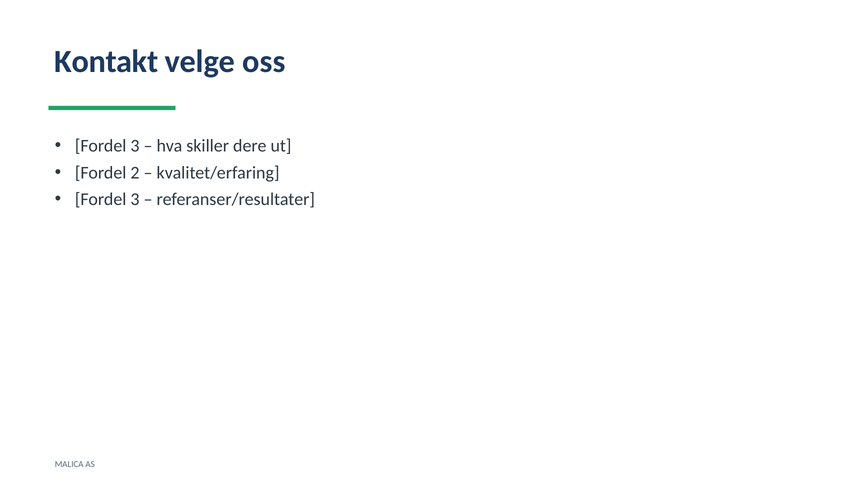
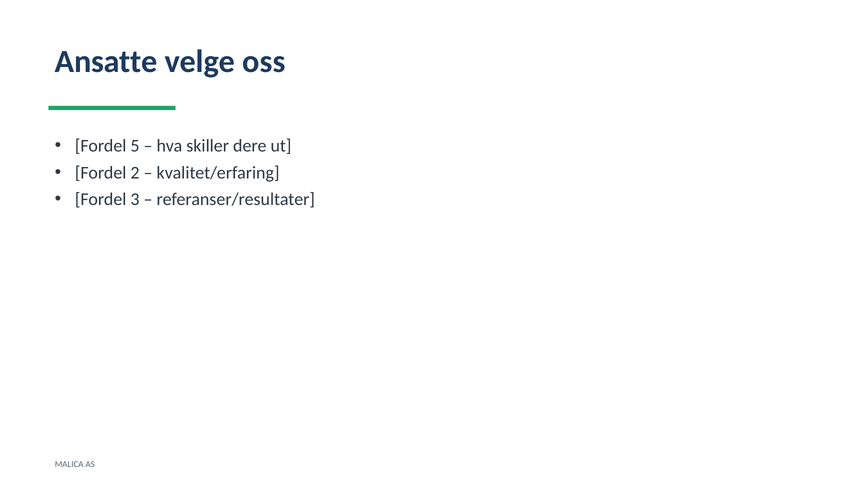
Kontakt: Kontakt -> Ansatte
3 at (135, 146): 3 -> 5
